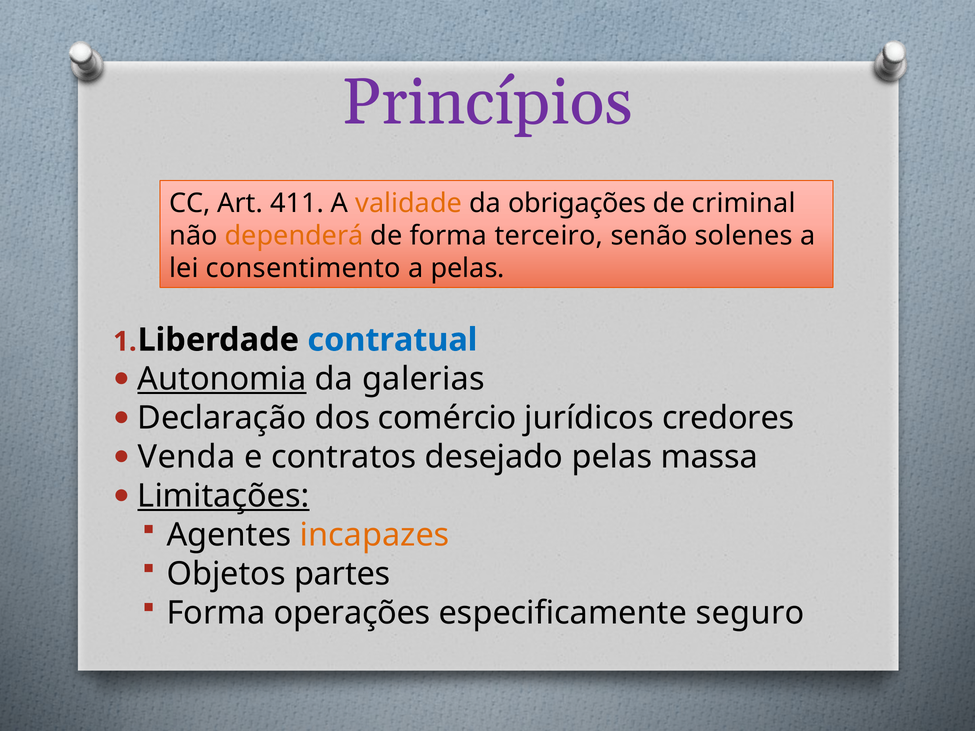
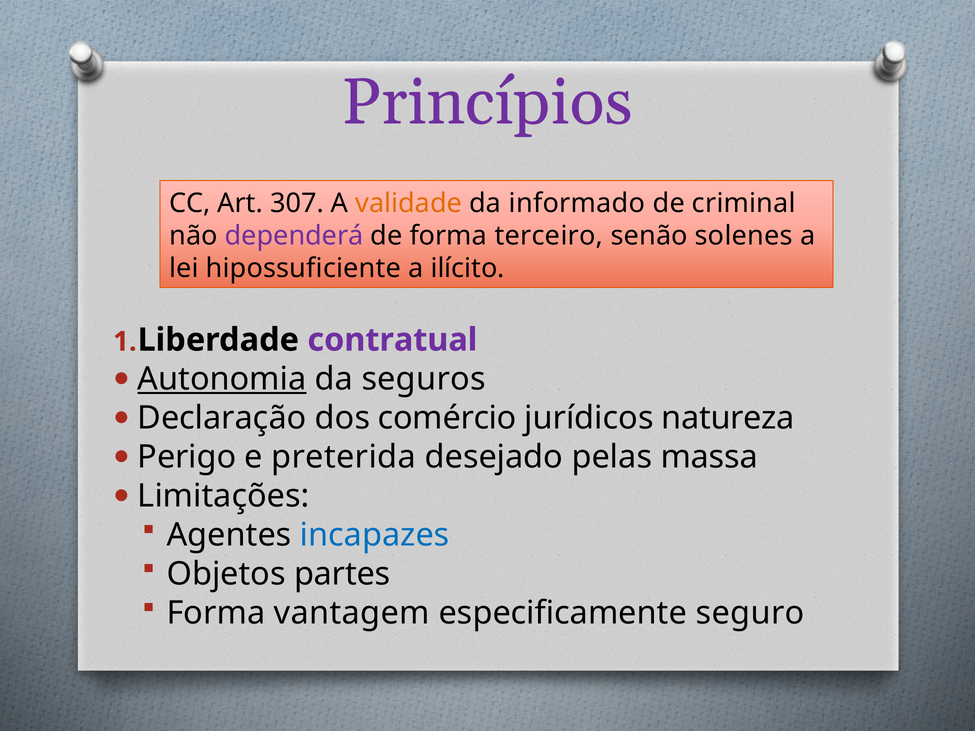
411: 411 -> 307
obrigações: obrigações -> informado
dependerá colour: orange -> purple
consentimento: consentimento -> hipossuficiente
a pelas: pelas -> ilícito
contratual colour: blue -> purple
galerias: galerias -> seguros
credores: credores -> natureza
Venda: Venda -> Perigo
contratos: contratos -> preterida
Limitações underline: present -> none
incapazes colour: orange -> blue
operações: operações -> vantagem
